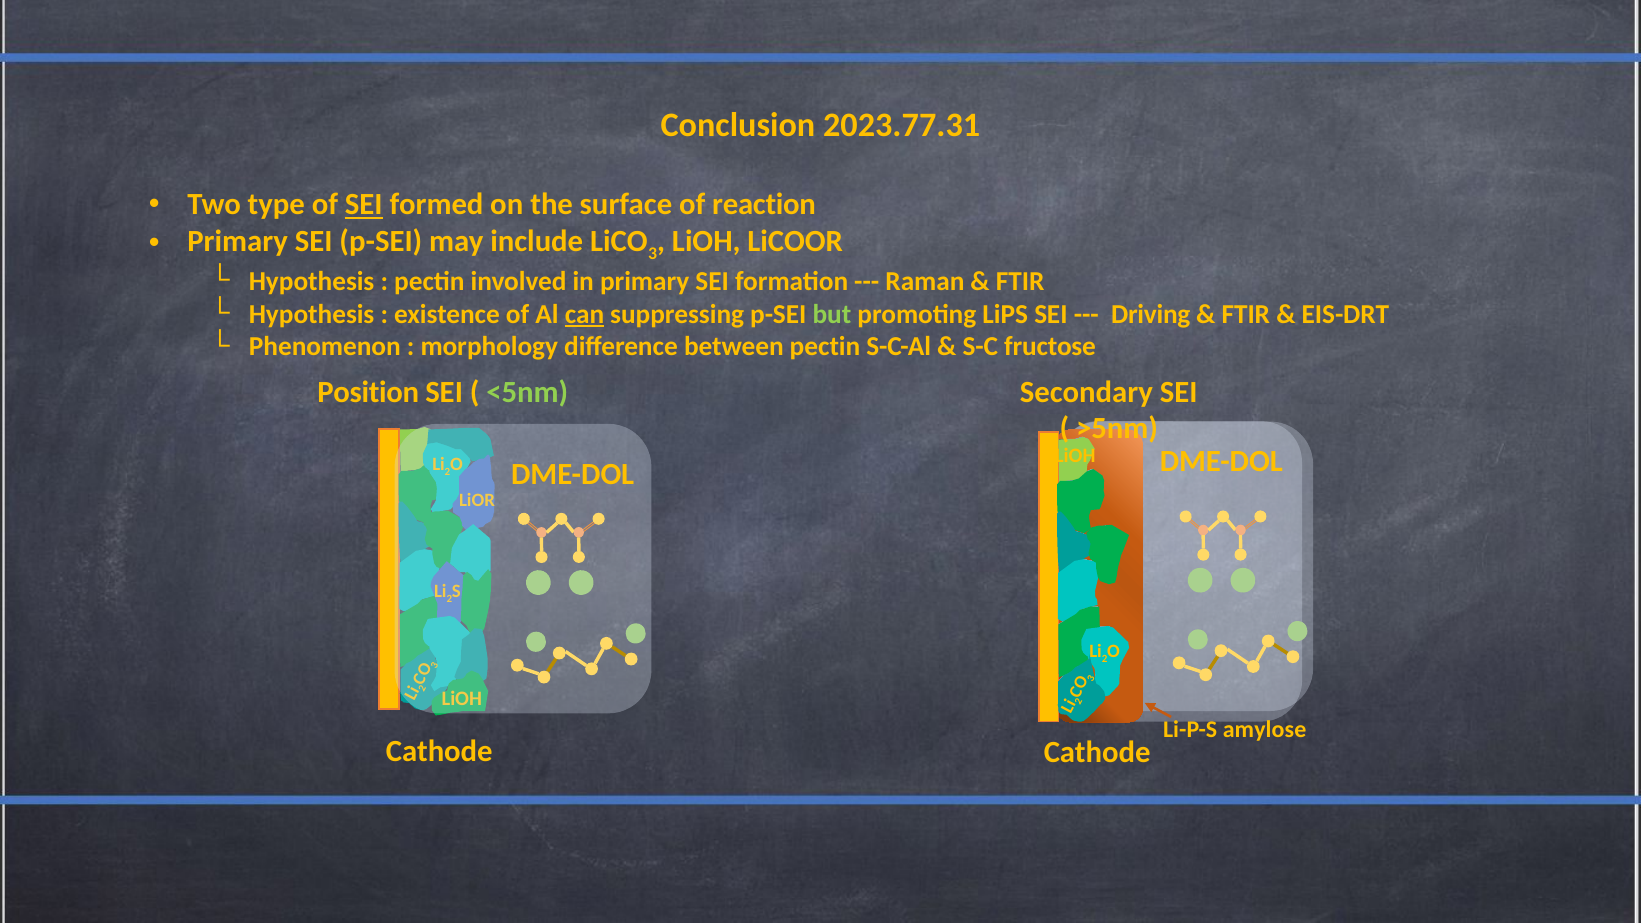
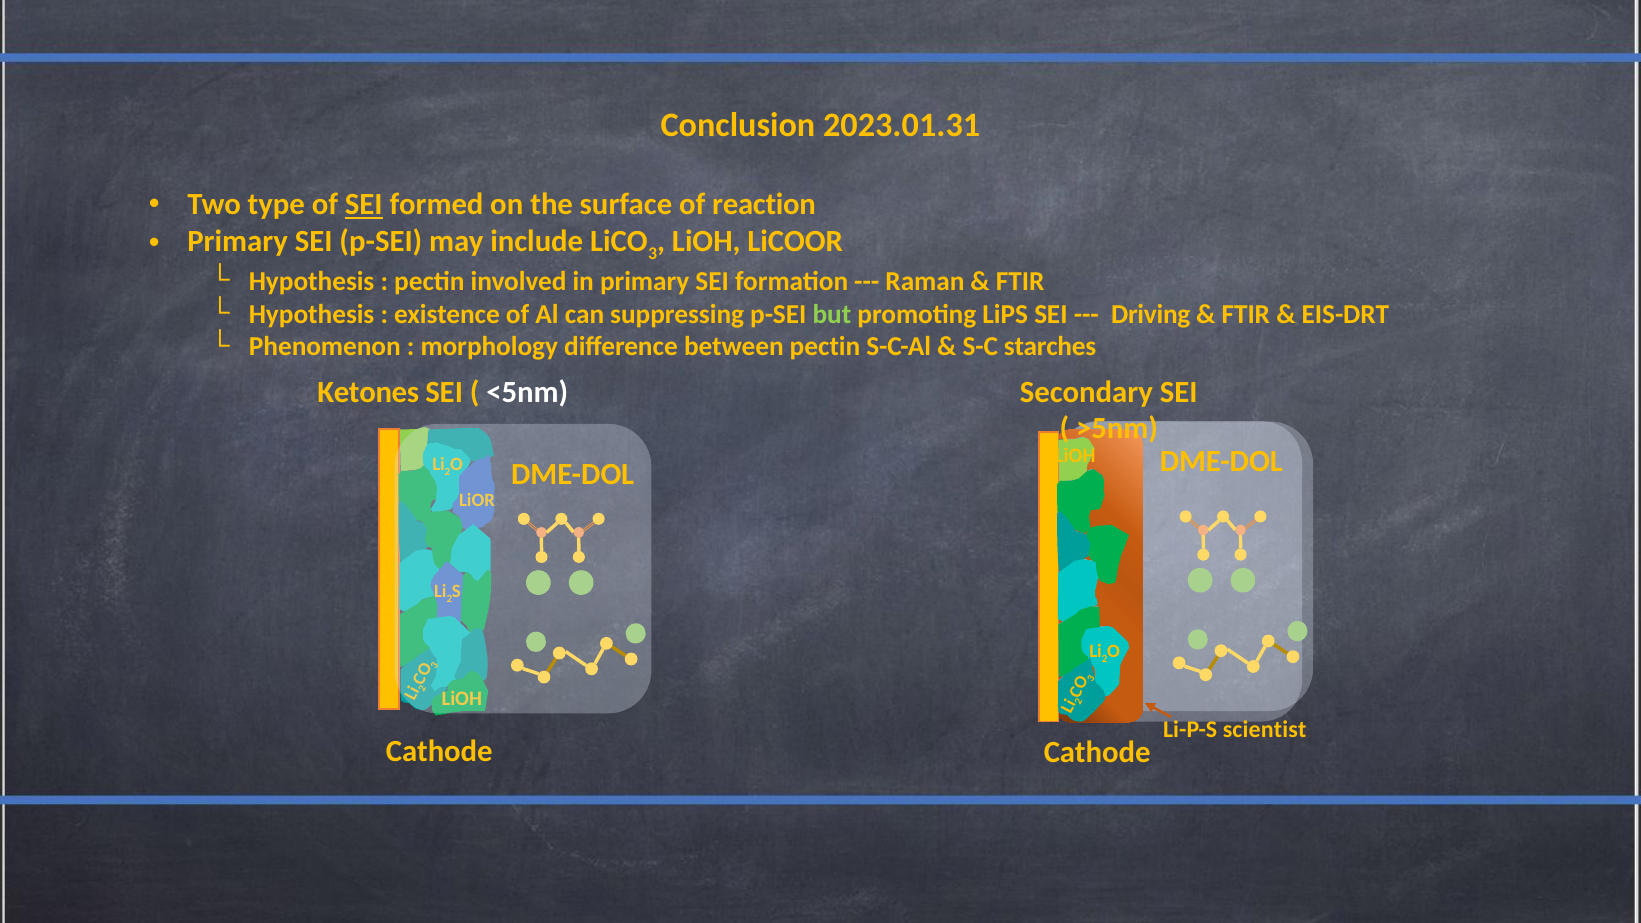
2023.77.31: 2023.77.31 -> 2023.01.31
can underline: present -> none
fructose: fructose -> starches
Position: Position -> Ketones
<5nm colour: light green -> white
amylose: amylose -> scientist
